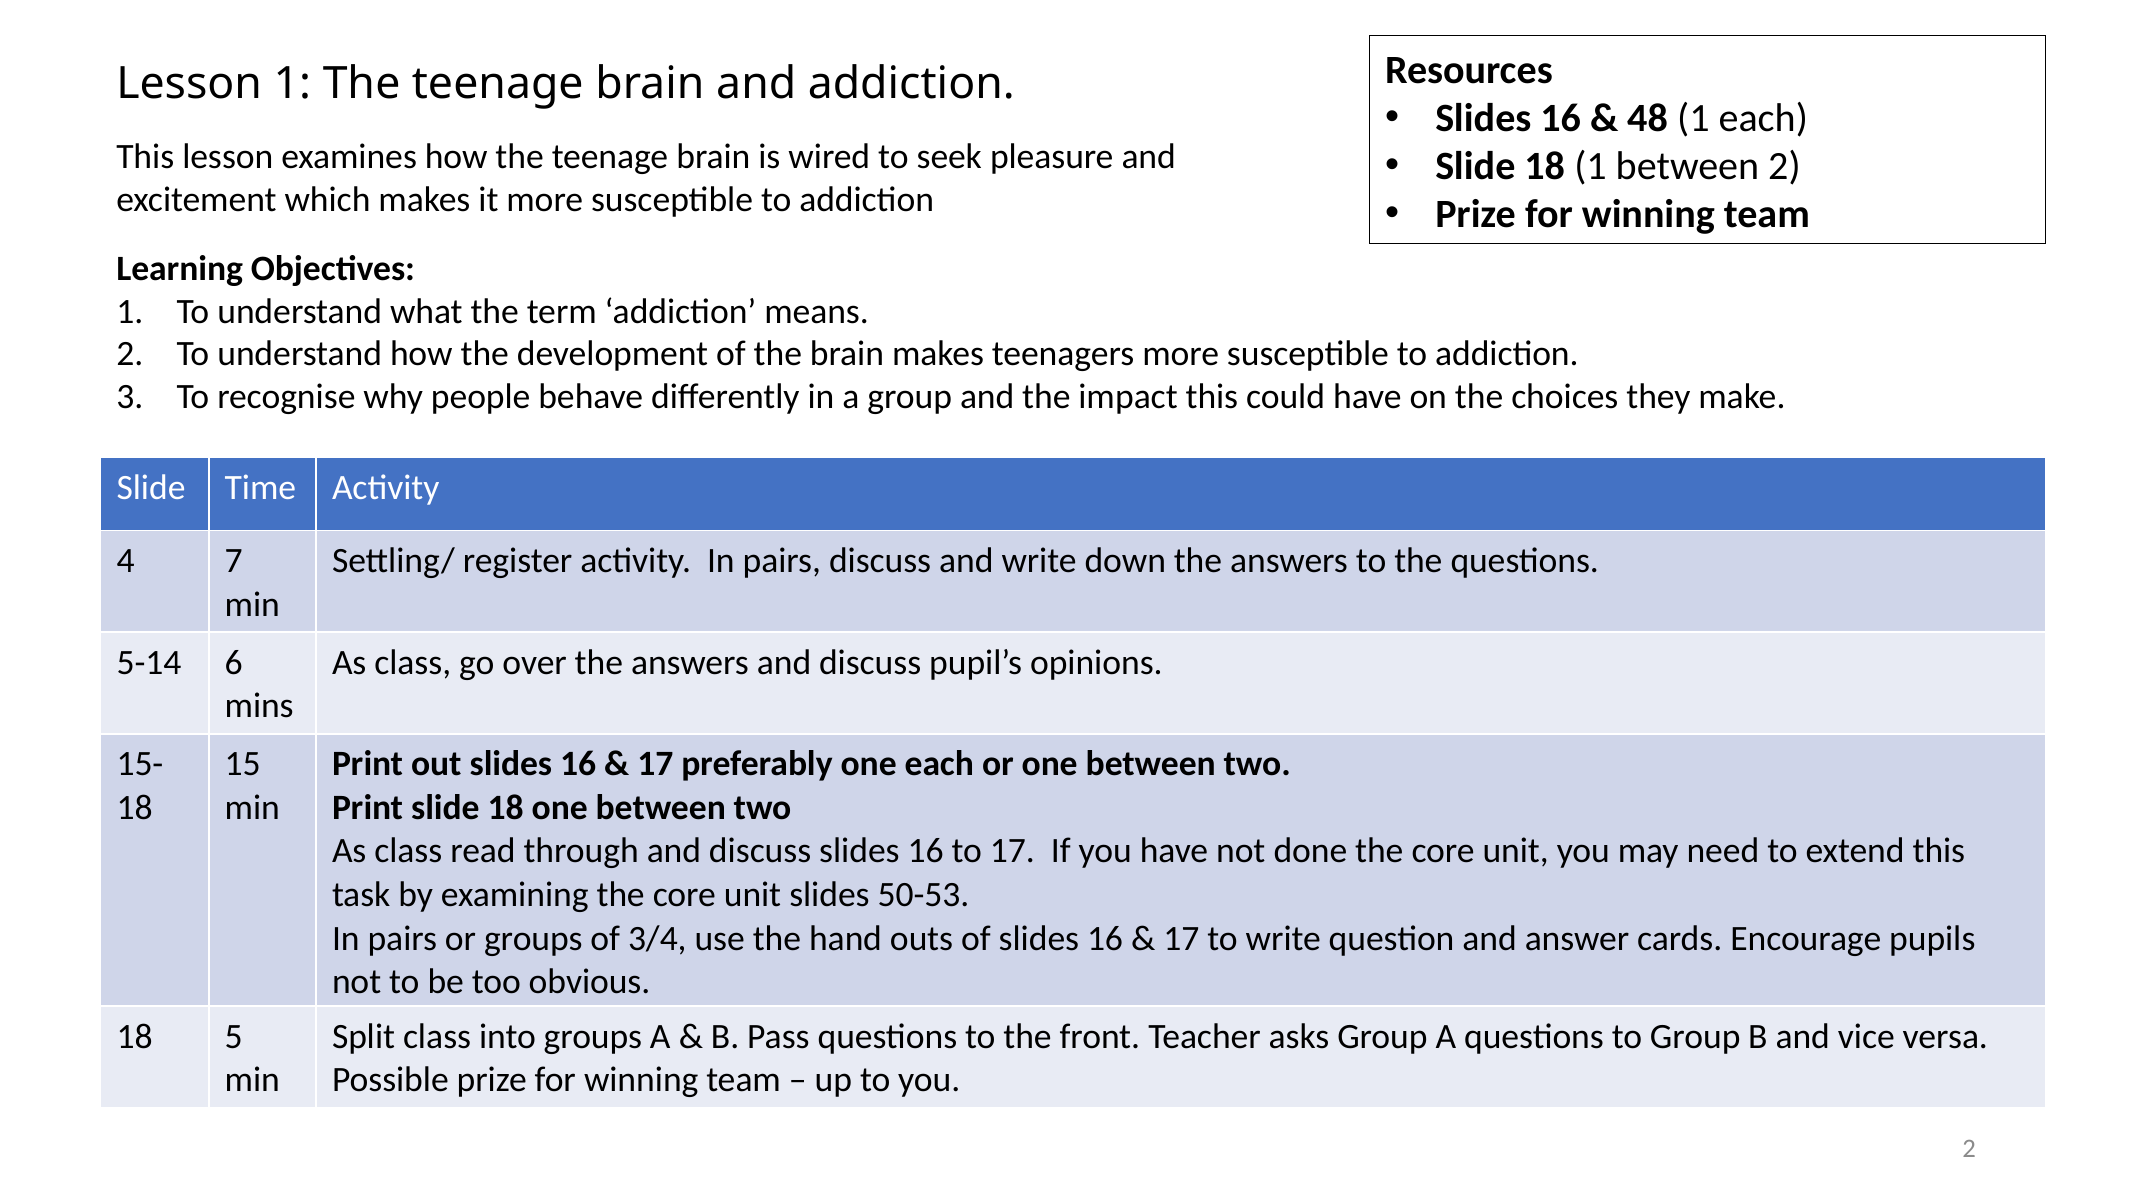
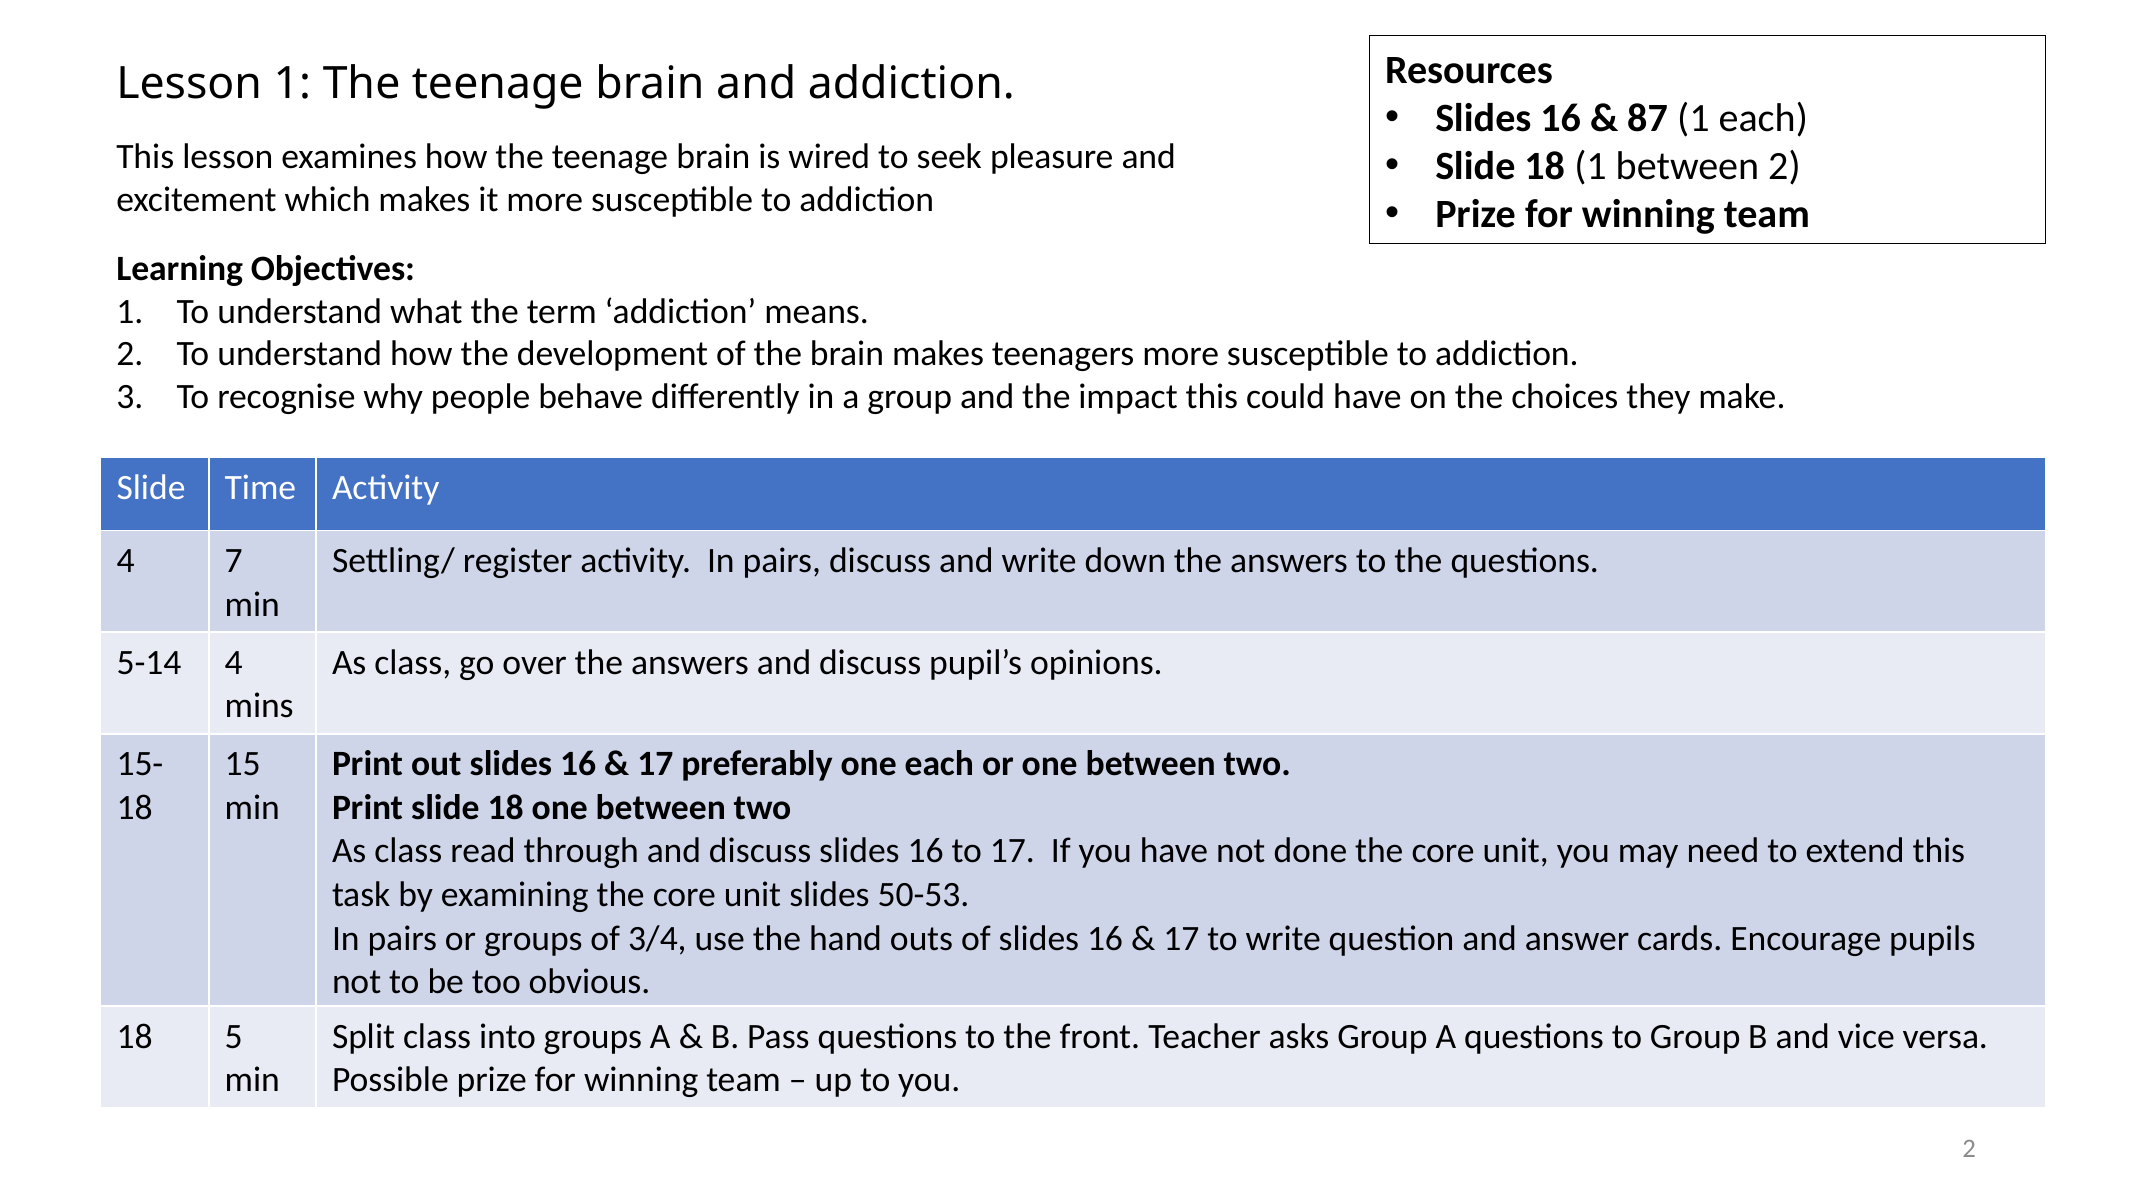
48: 48 -> 87
5-14 6: 6 -> 4
